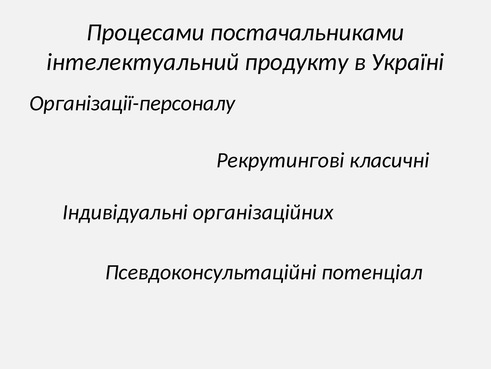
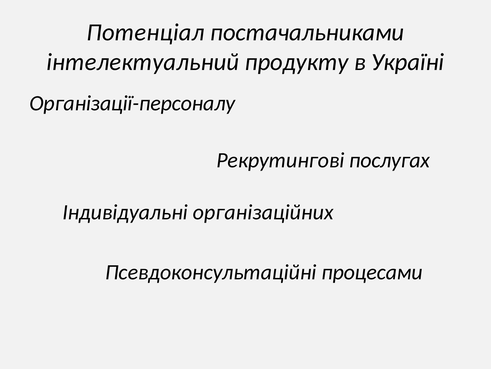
Процесами: Процесами -> Потенціал
класичні: класичні -> послугах
потенціал: потенціал -> процесами
